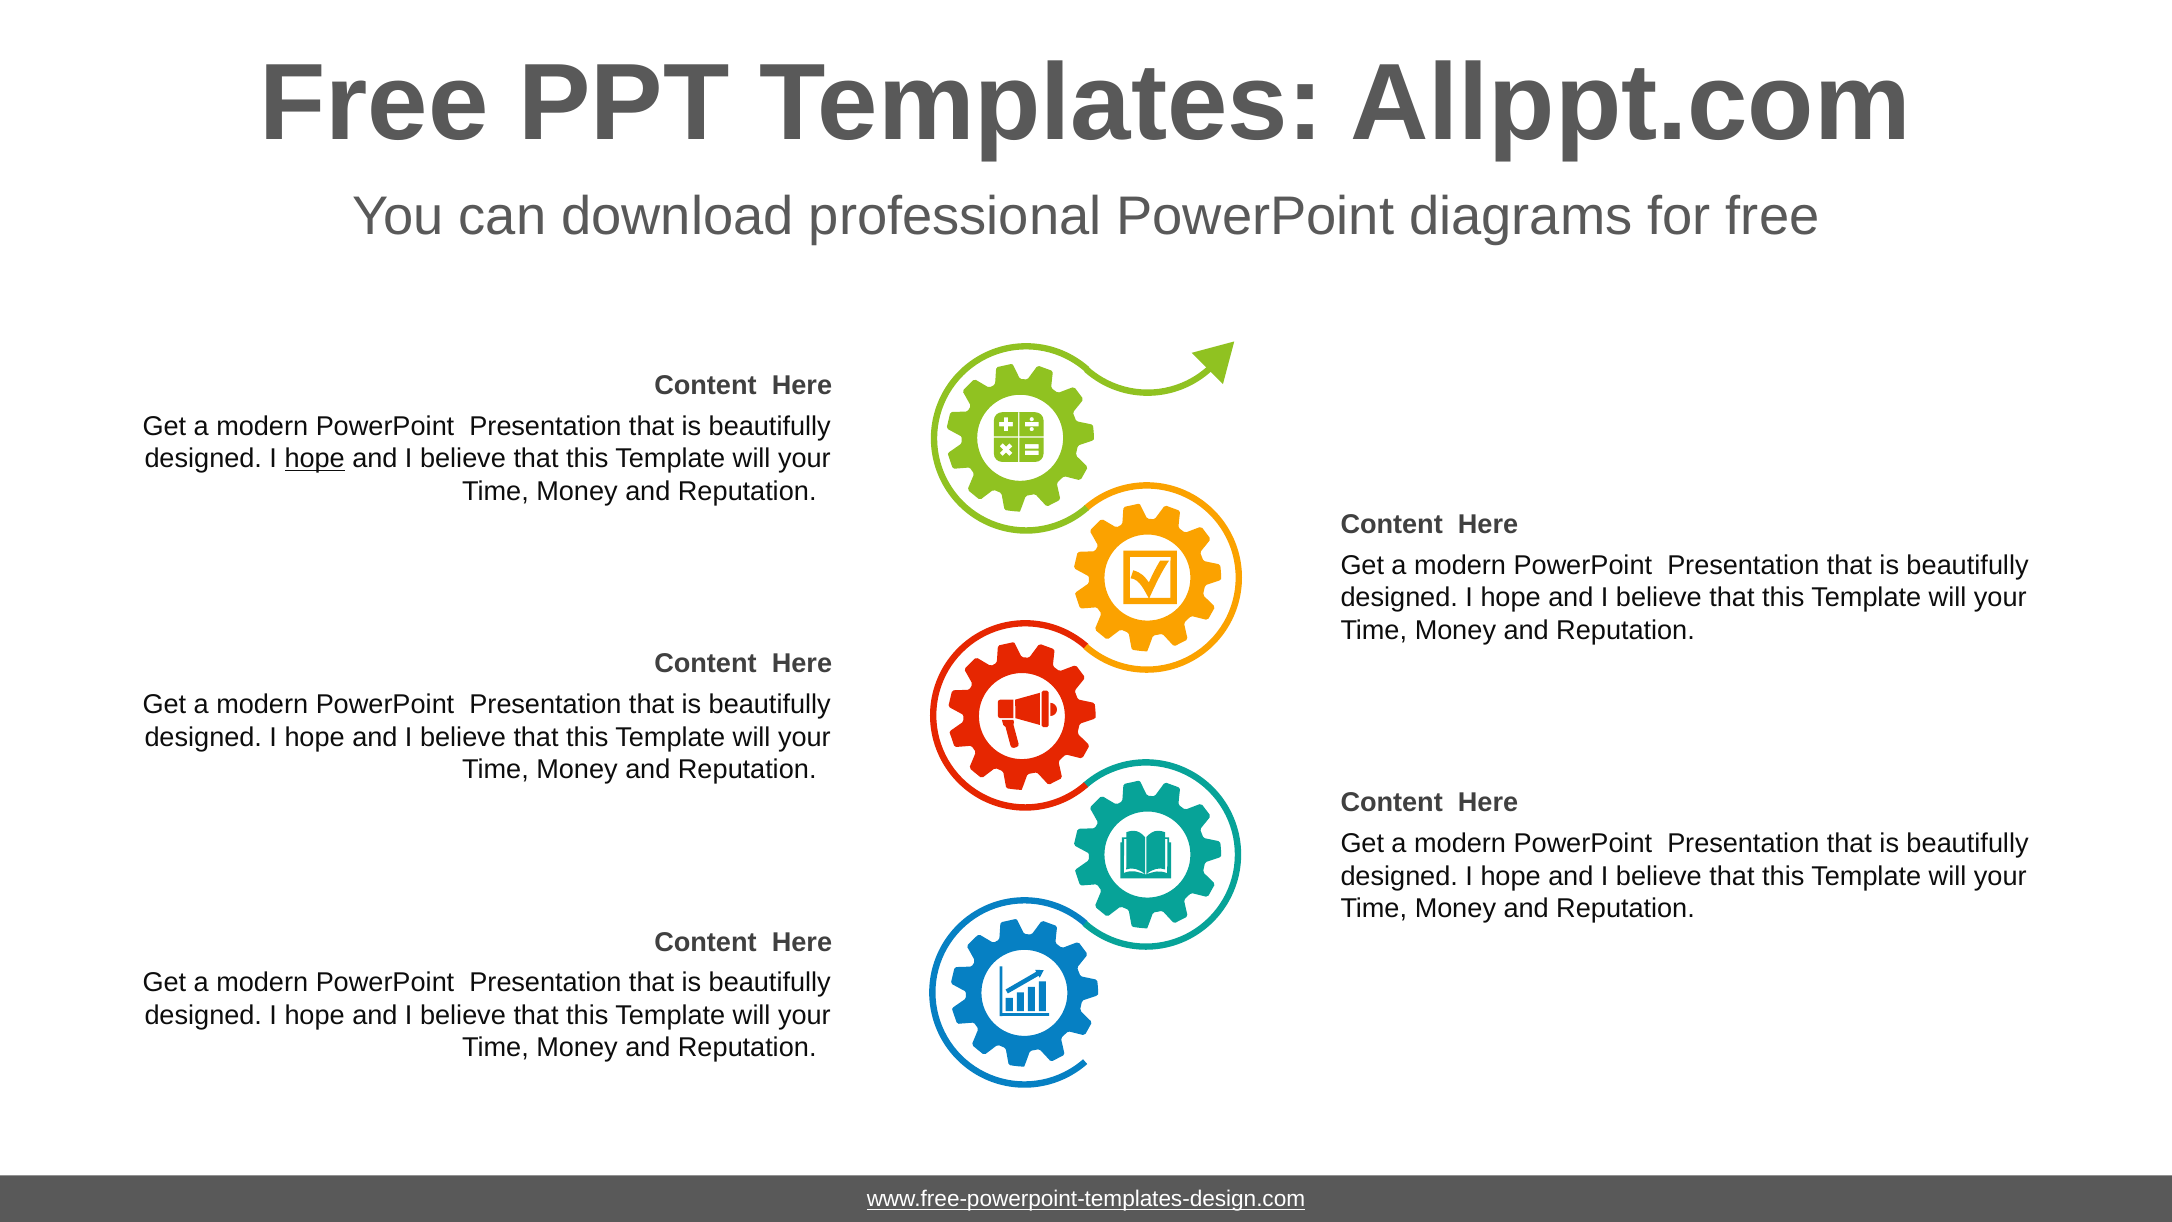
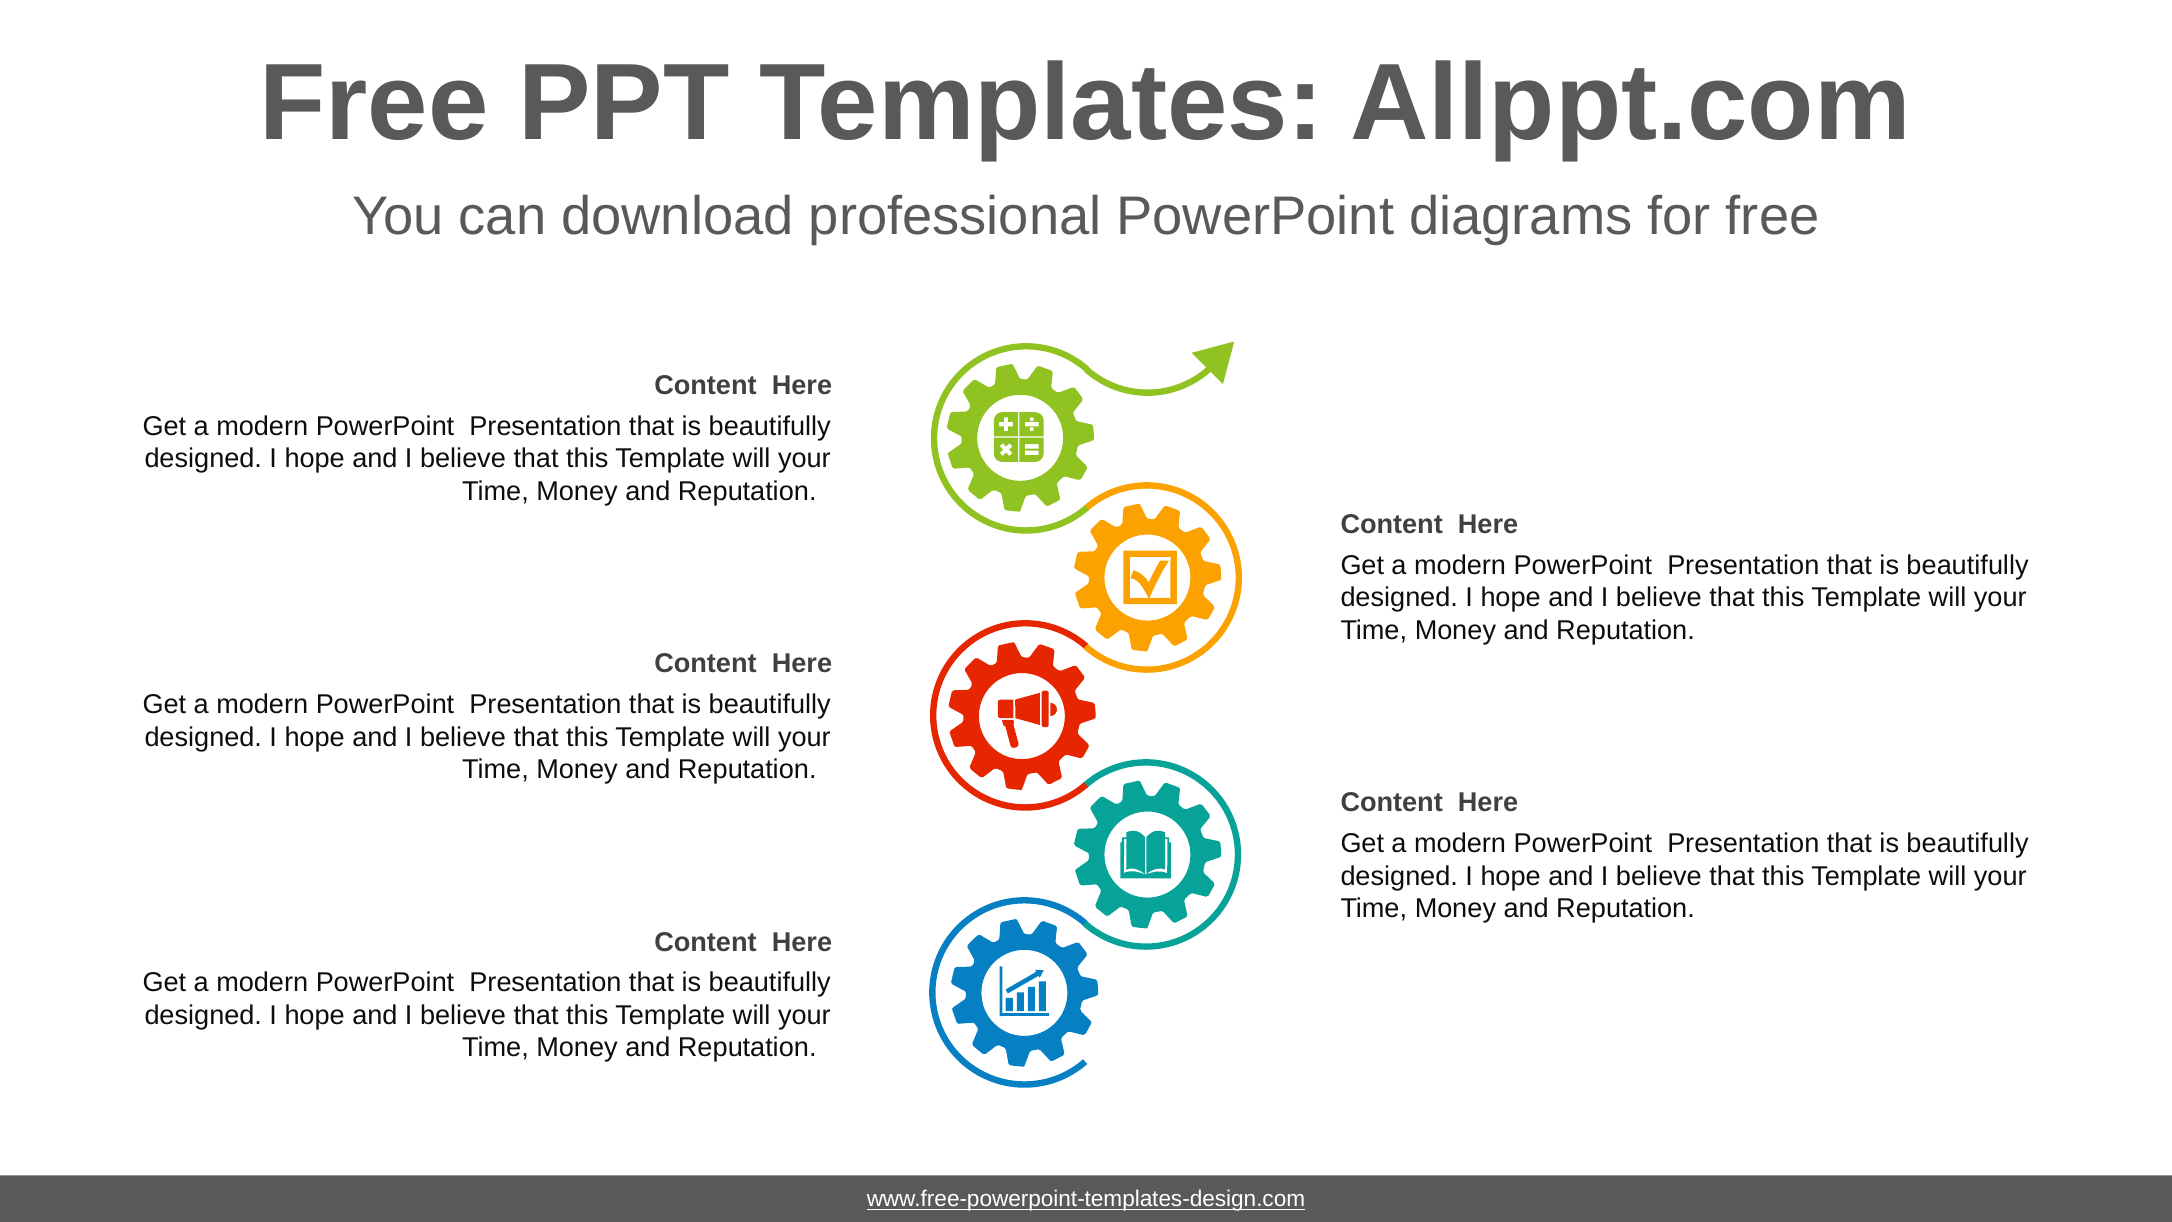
hope at (315, 459) underline: present -> none
